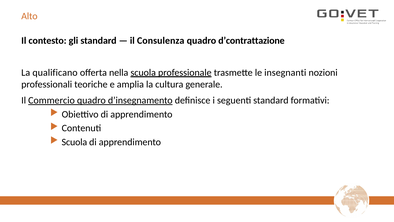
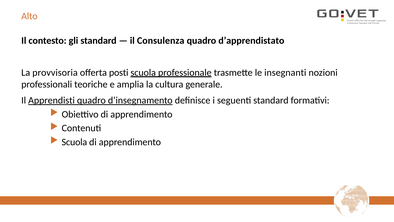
d’contrattazione: d’contrattazione -> d’apprendistato
qualificano: qualificano -> provvisoria
nella: nella -> posti
Commercio: Commercio -> Apprendisti
